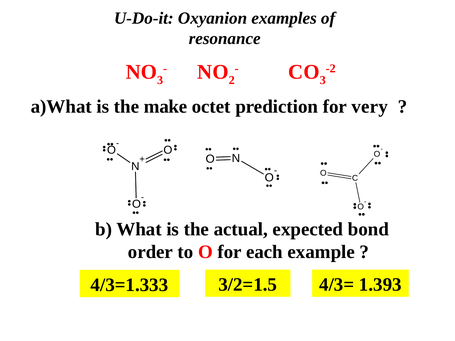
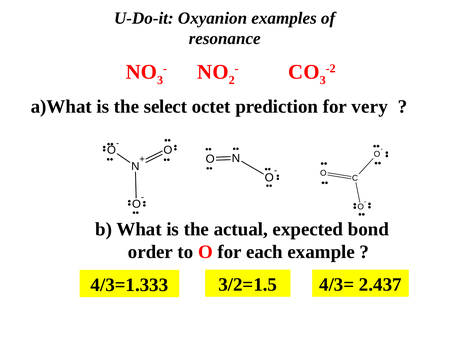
make: make -> select
1.393: 1.393 -> 2.437
